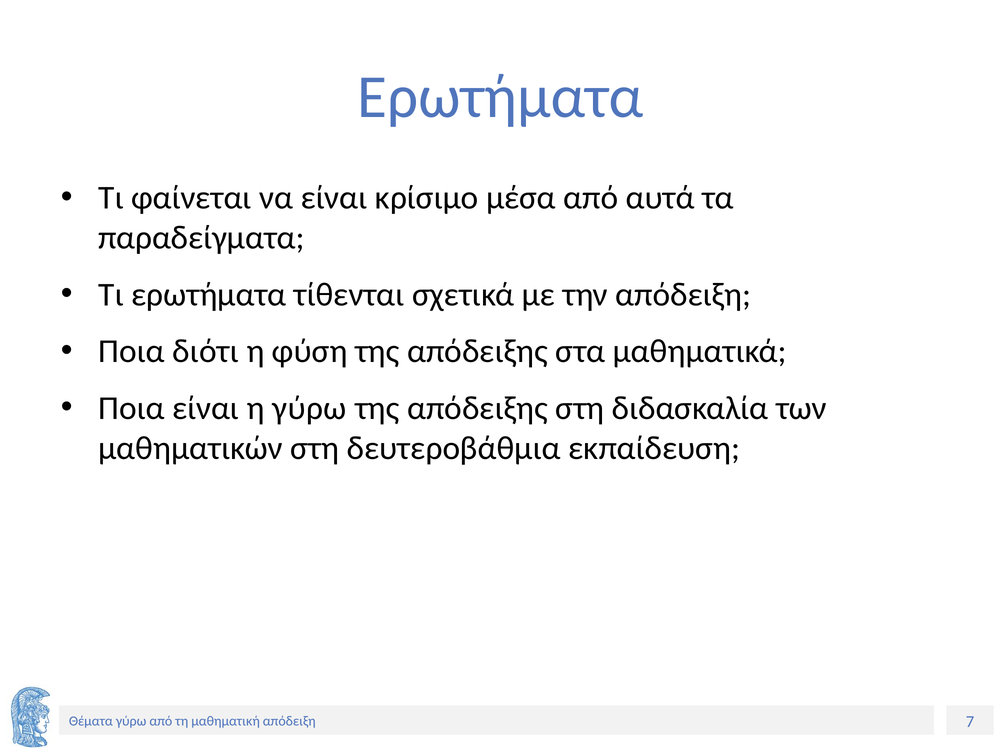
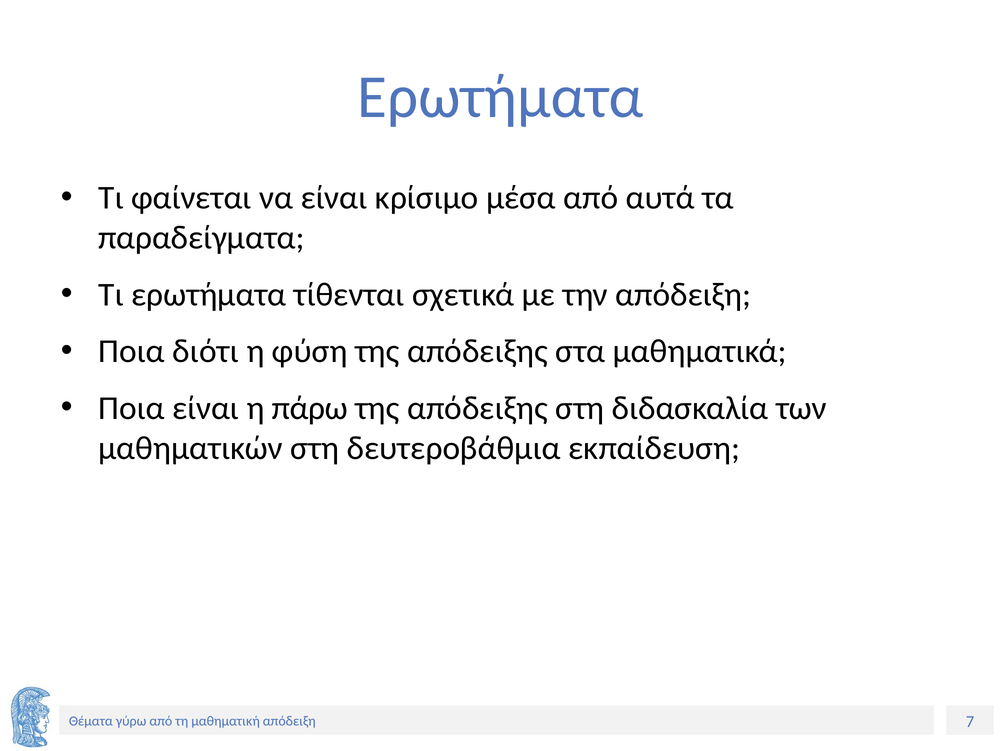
η γύρω: γύρω -> πάρω
